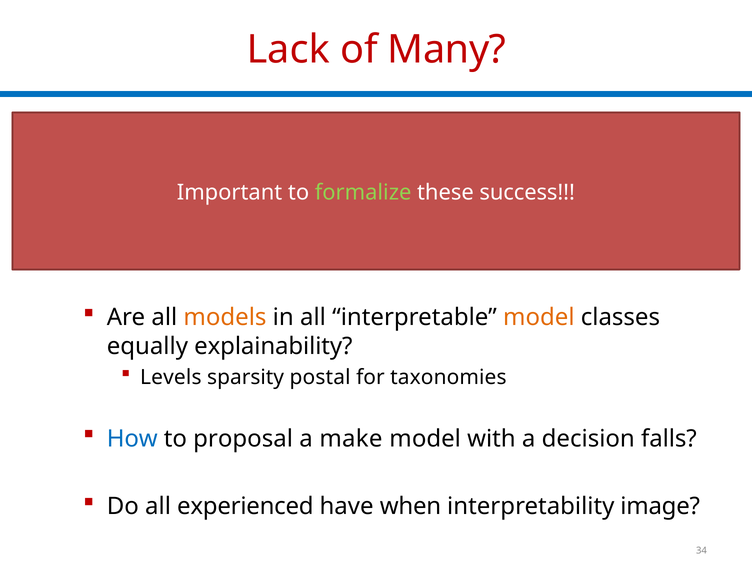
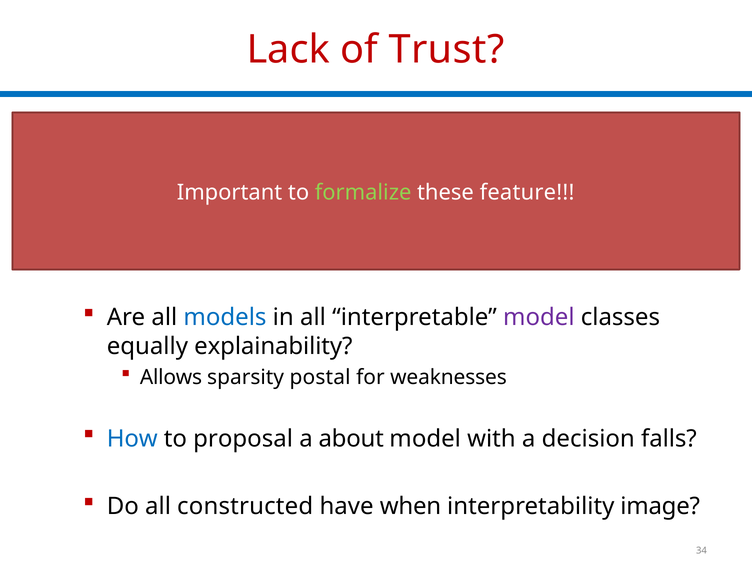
Many: Many -> Trust
success: success -> feature
models colour: orange -> blue
model at (539, 317) colour: orange -> purple
Levels: Levels -> Allows
taxonomies: taxonomies -> weaknesses
make: make -> about
experienced: experienced -> constructed
